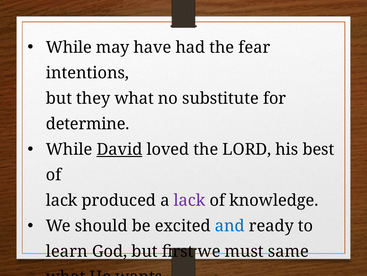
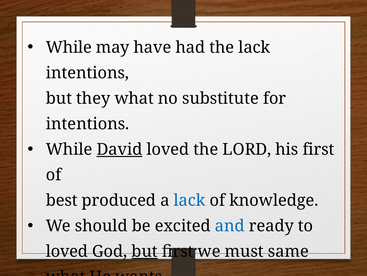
the fear: fear -> lack
determine at (88, 124): determine -> intentions
his best: best -> first
lack at (62, 200): lack -> best
lack at (190, 200) colour: purple -> blue
learn at (67, 251): learn -> loved
but at (145, 251) underline: none -> present
